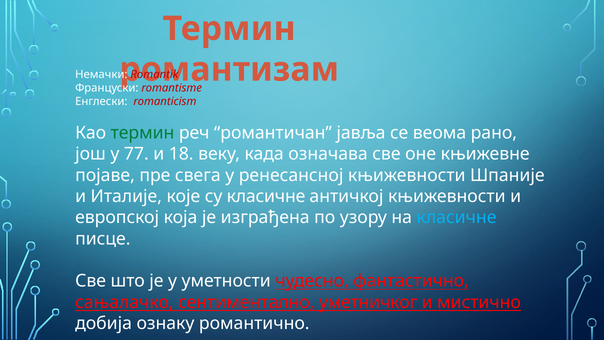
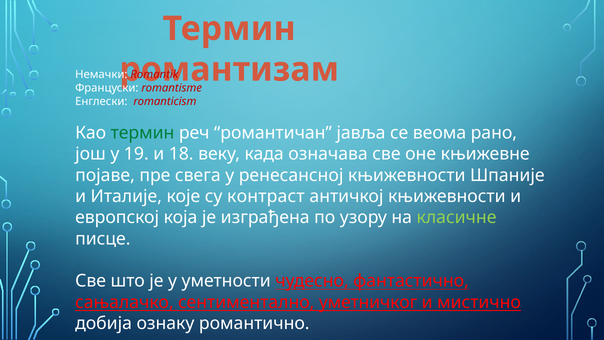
77: 77 -> 19
су класичне: класичне -> контраст
класичне at (457, 218) colour: light blue -> light green
